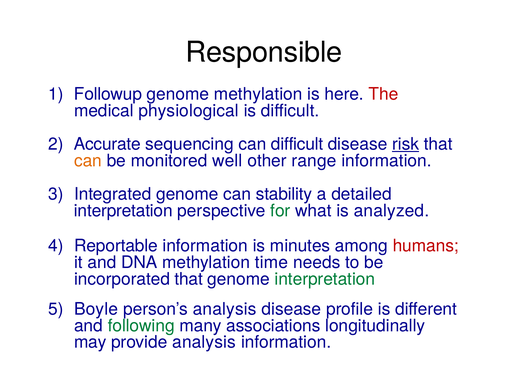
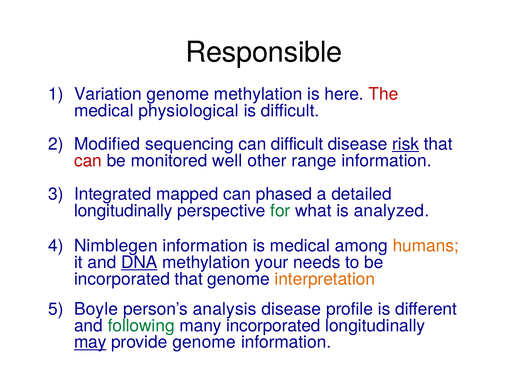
Followup: Followup -> Variation
Accurate: Accurate -> Modified
can at (88, 161) colour: orange -> red
Integrated genome: genome -> mapped
stability: stability -> phased
interpretation at (123, 211): interpretation -> longitudinally
Reportable: Reportable -> Nimblegen
is minutes: minutes -> medical
humans colour: red -> orange
DNA underline: none -> present
time: time -> your
interpretation at (325, 279) colour: green -> orange
many associations: associations -> incorporated
may underline: none -> present
provide analysis: analysis -> genome
